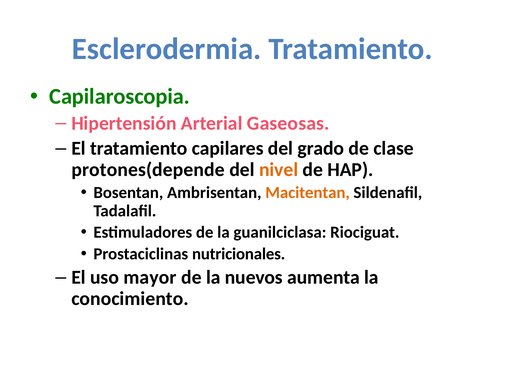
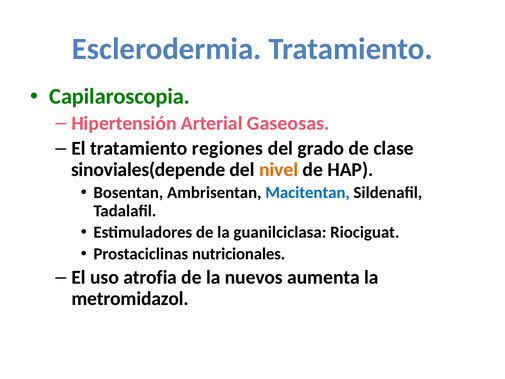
capilares: capilares -> regiones
protones(depende: protones(depende -> sinoviales(depende
Macitentan colour: orange -> blue
mayor: mayor -> atrofia
conocimiento: conocimiento -> metromidazol
